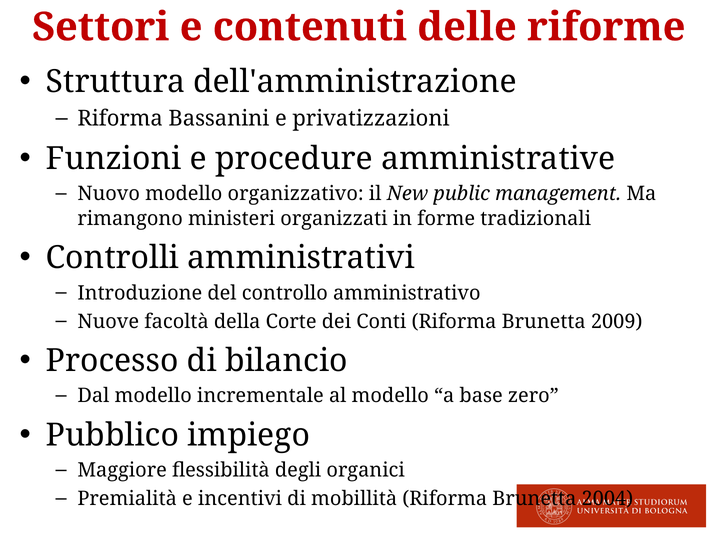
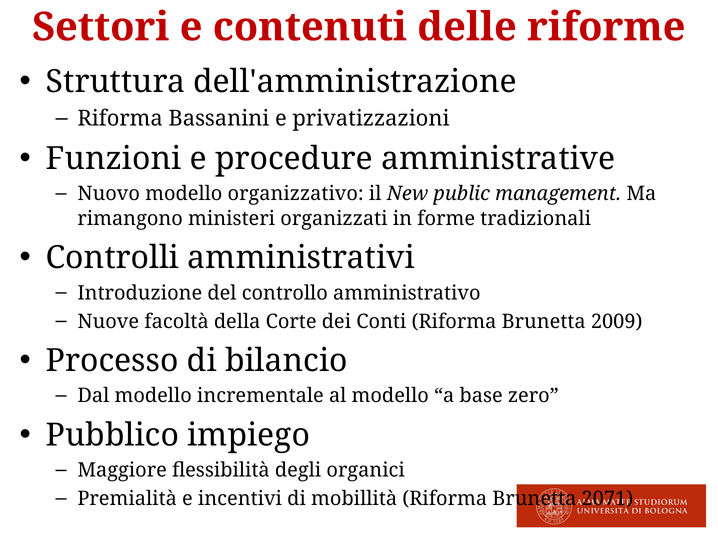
2004: 2004 -> 2071
